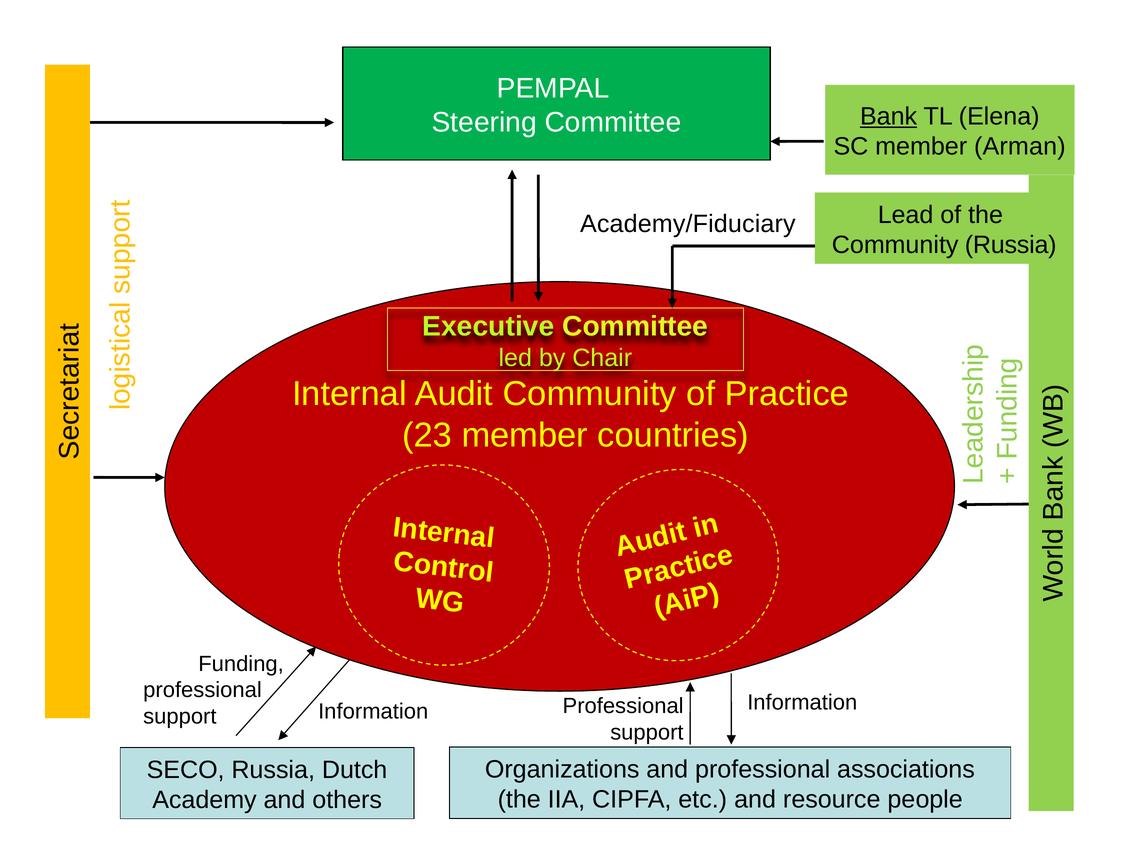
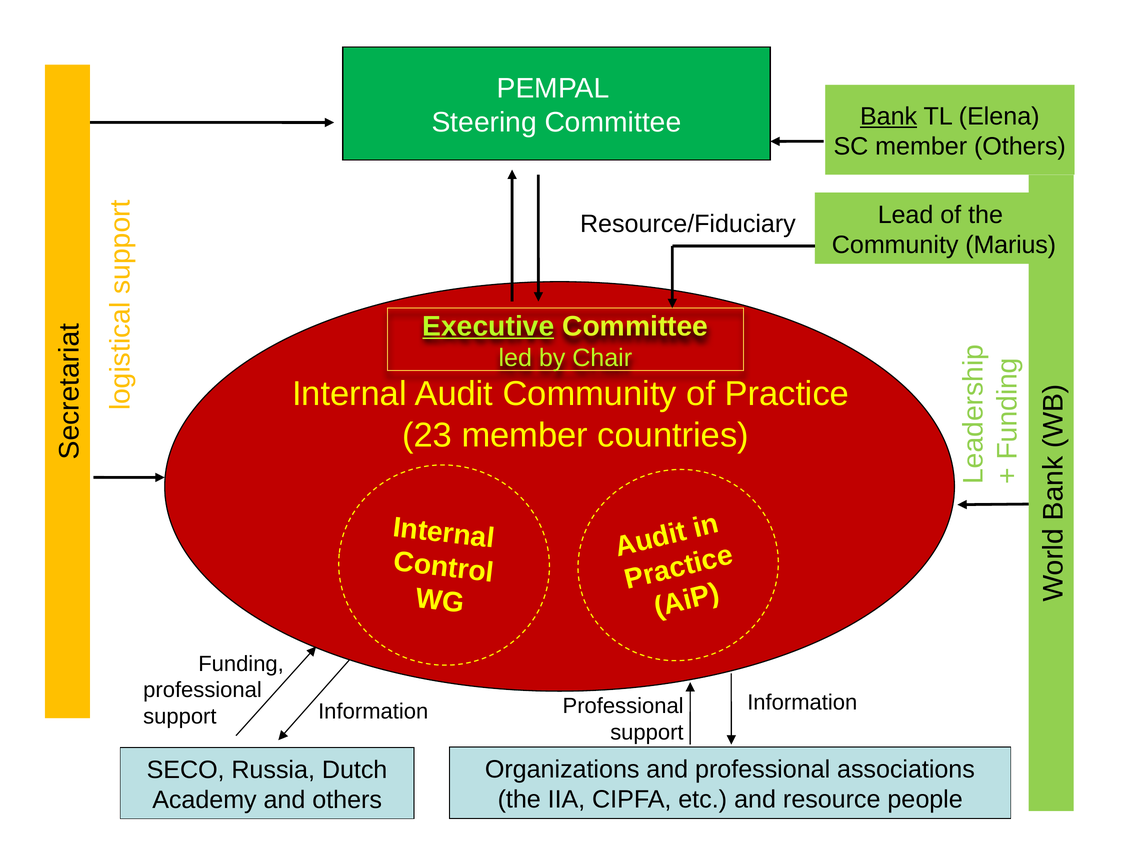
member Arman: Arman -> Others
Academy/Fiduciary: Academy/Fiduciary -> Resource/Fiduciary
Community Russia: Russia -> Marius
Executive underline: none -> present
